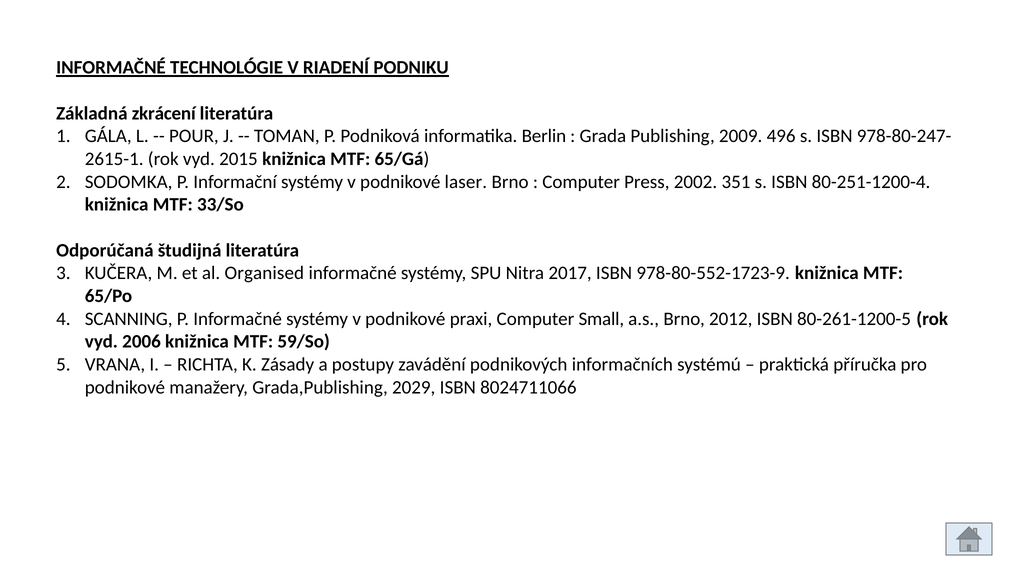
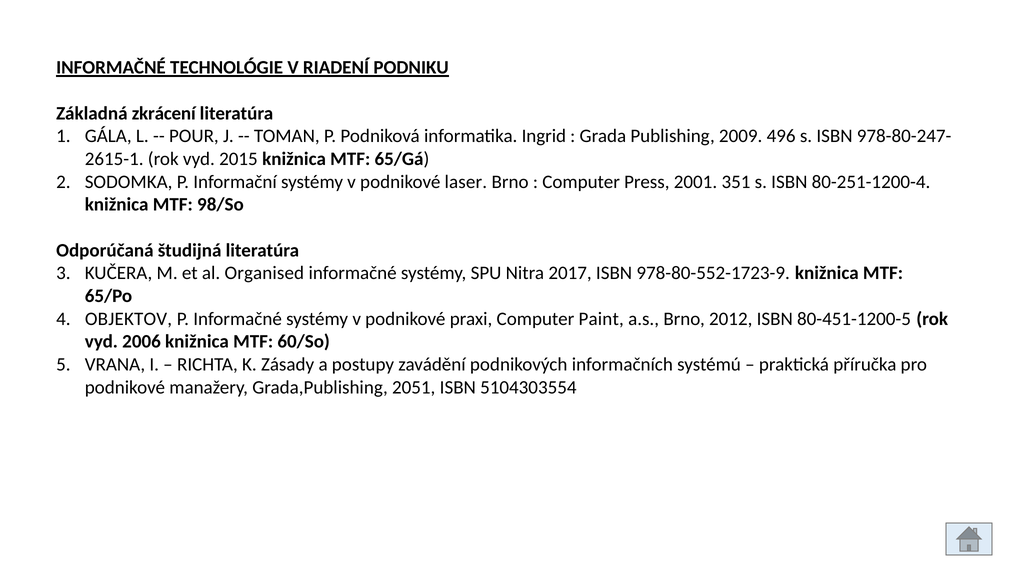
Berlin: Berlin -> Ingrid
2002: 2002 -> 2001
33/So: 33/So -> 98/So
SCANNING: SCANNING -> OBJEKTOV
Small: Small -> Paint
80-261-1200-5: 80-261-1200-5 -> 80-451-1200-5
59/So: 59/So -> 60/So
2029: 2029 -> 2051
8024711066: 8024711066 -> 5104303554
